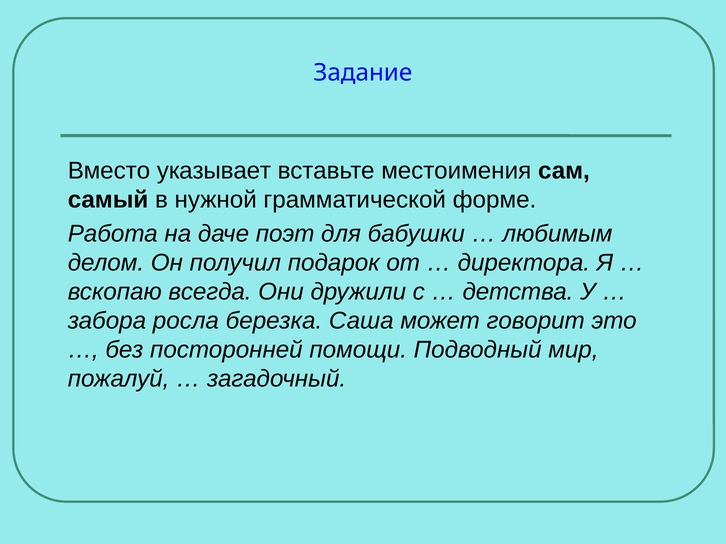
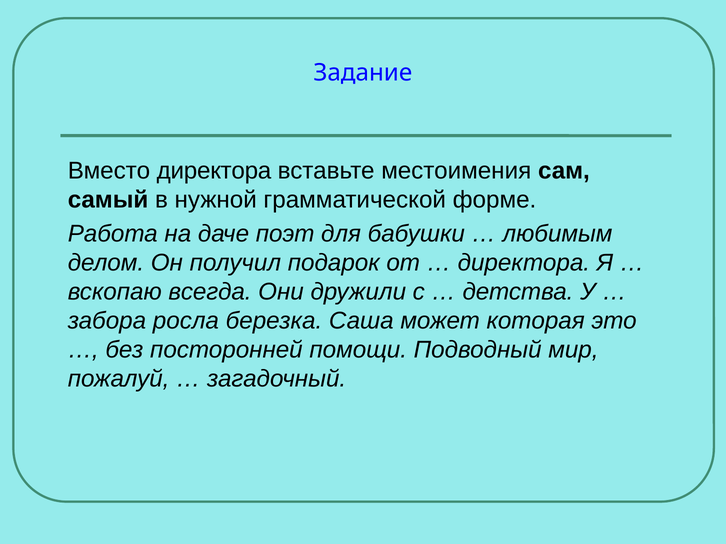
Вместо указывает: указывает -> директора
говорит: говорит -> которая
